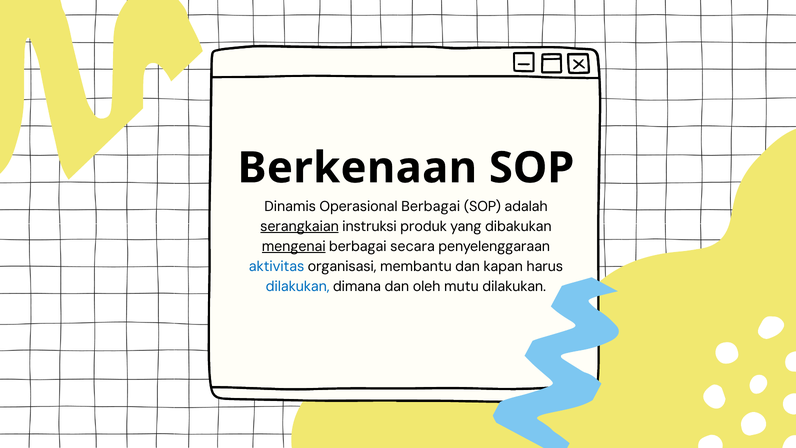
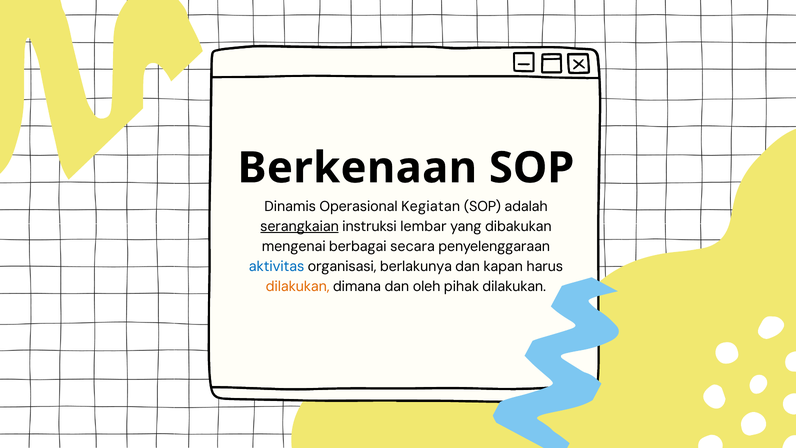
Operasional Berbagai: Berbagai -> Kegiatan
produk: produk -> lembar
mengenai underline: present -> none
membantu: membantu -> berlakunya
dilakukan at (298, 286) colour: blue -> orange
mutu: mutu -> pihak
